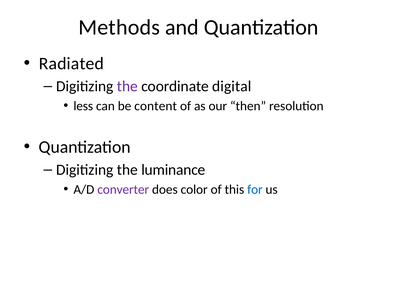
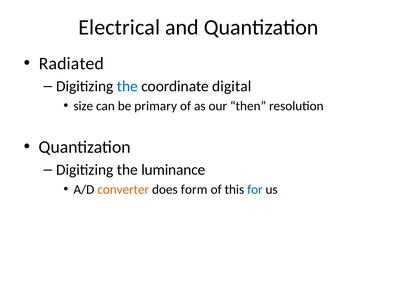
Methods: Methods -> Electrical
the at (127, 86) colour: purple -> blue
less: less -> size
content: content -> primary
converter colour: purple -> orange
color: color -> form
